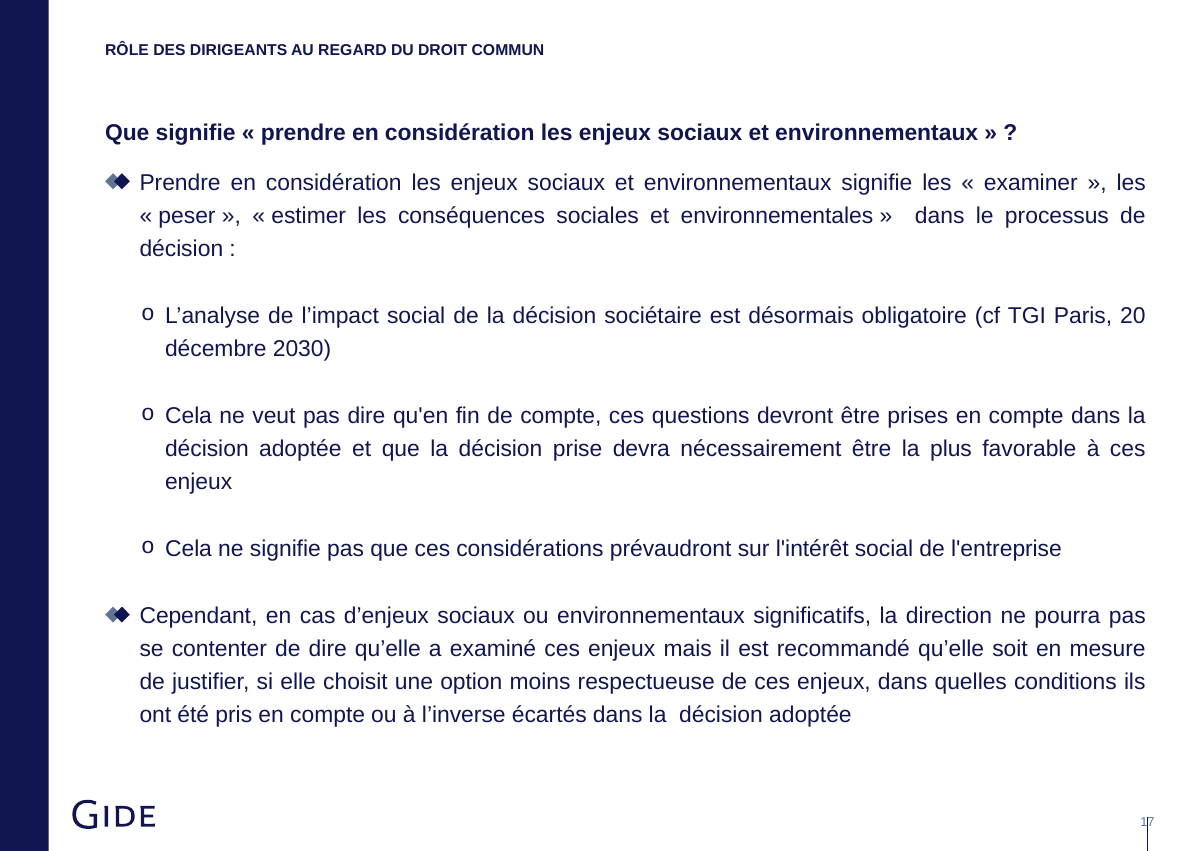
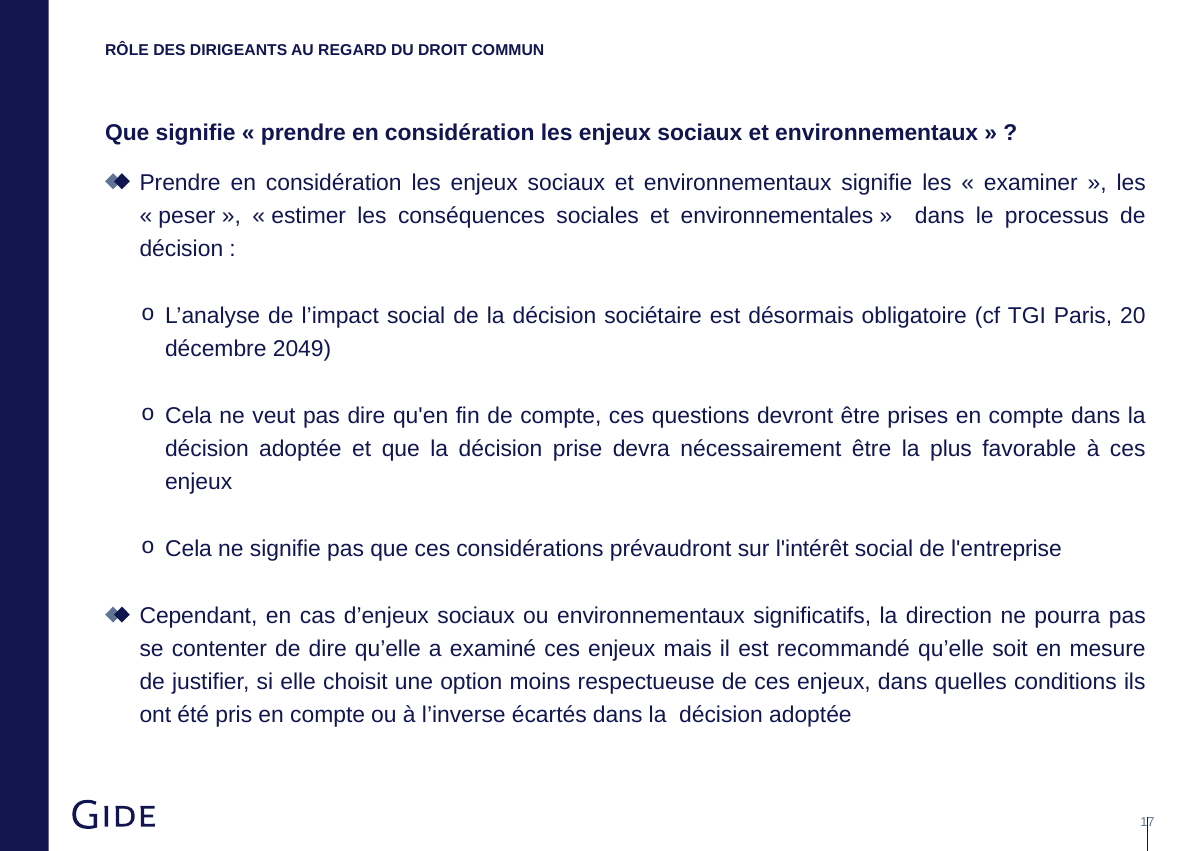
2030: 2030 -> 2049
